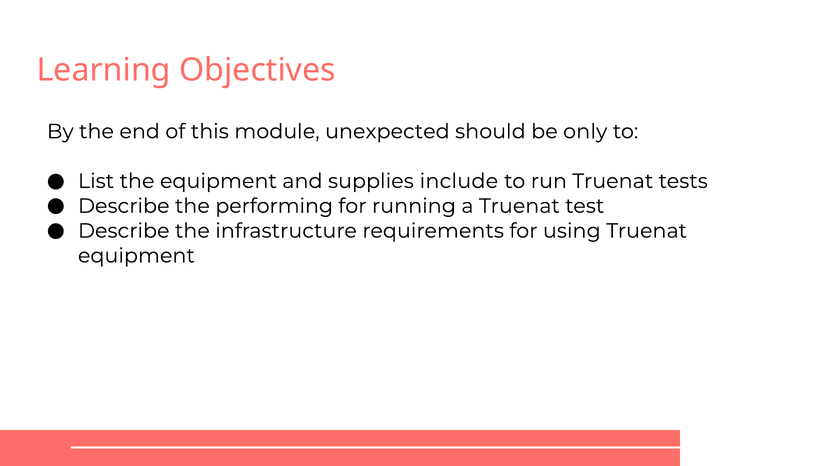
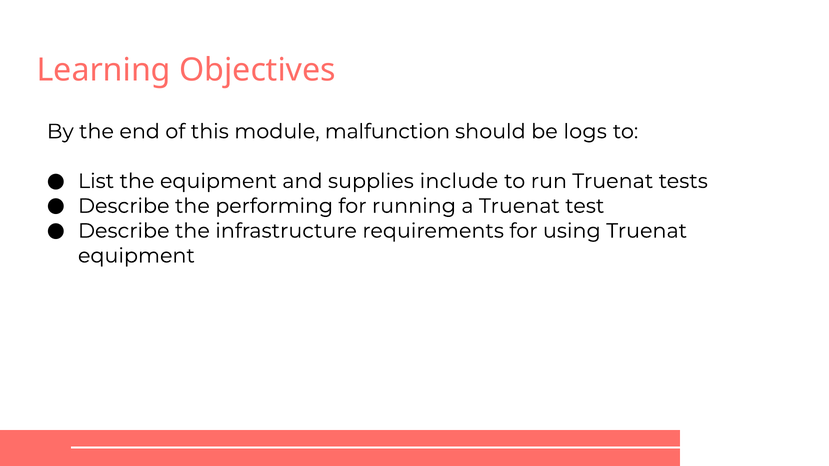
unexpected: unexpected -> malfunction
only: only -> logs
